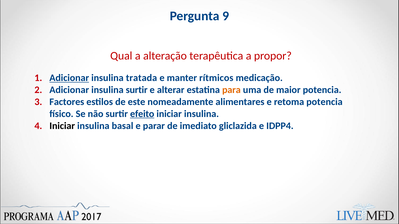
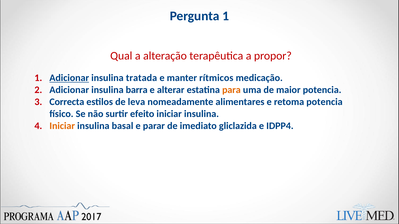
Pergunta 9: 9 -> 1
insulina surtir: surtir -> barra
Factores: Factores -> Correcta
este: este -> leva
efeito underline: present -> none
Iniciar at (62, 126) colour: black -> orange
